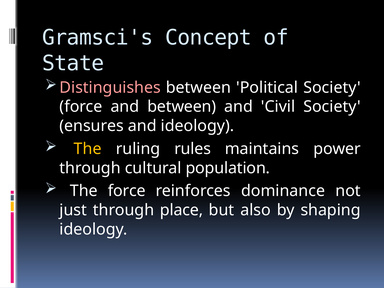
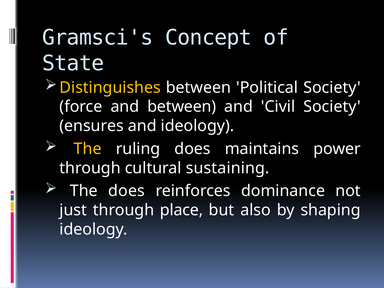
Distinguishes colour: pink -> yellow
ruling rules: rules -> does
population: population -> sustaining
The force: force -> does
